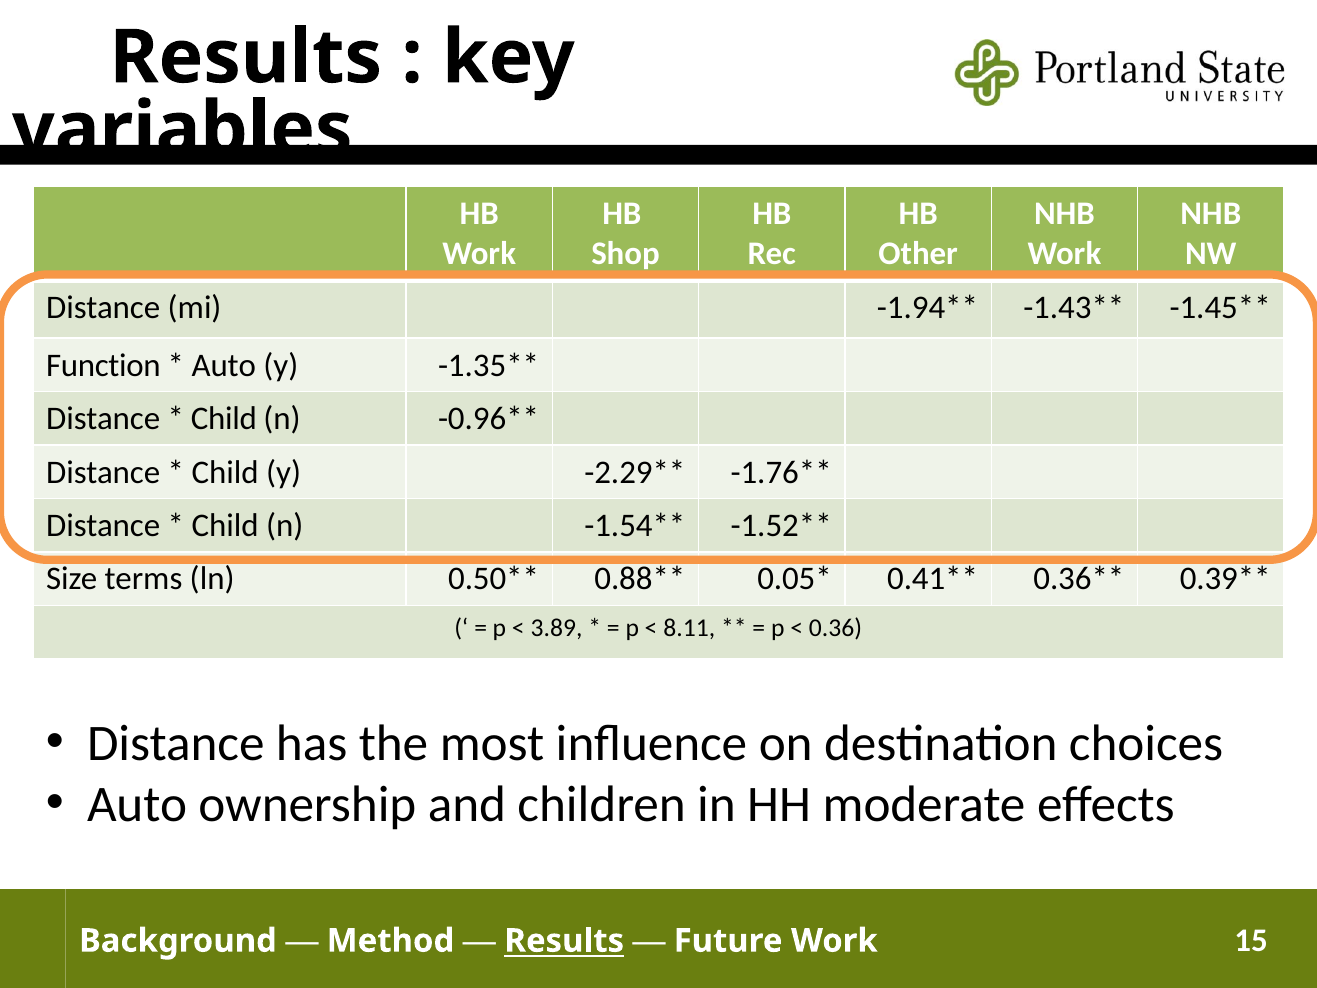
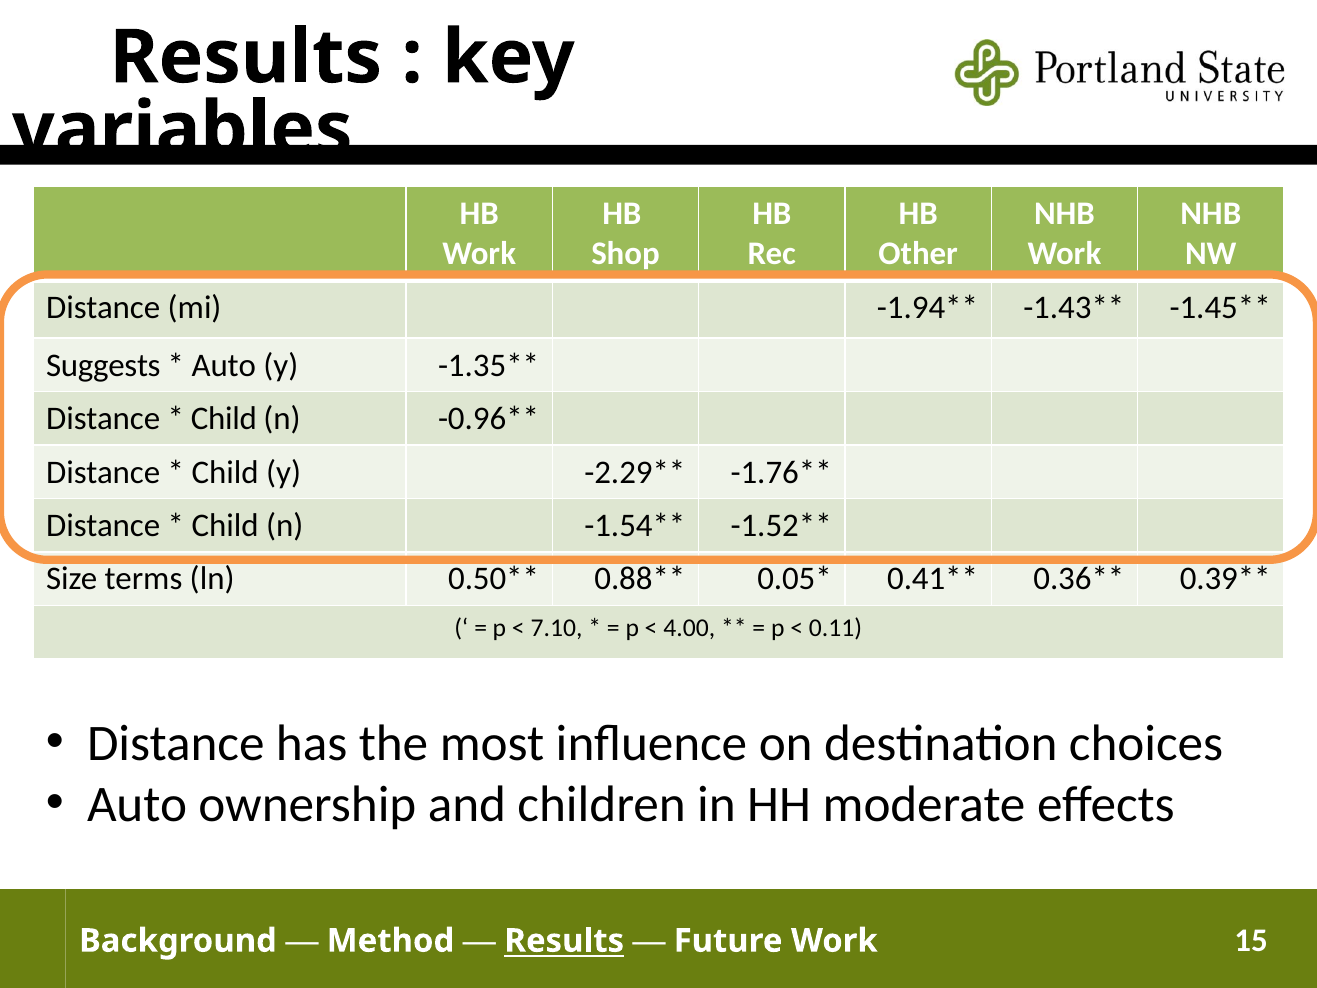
Function: Function -> Suggests
3.89: 3.89 -> 7.10
8.11: 8.11 -> 4.00
0.36: 0.36 -> 0.11
